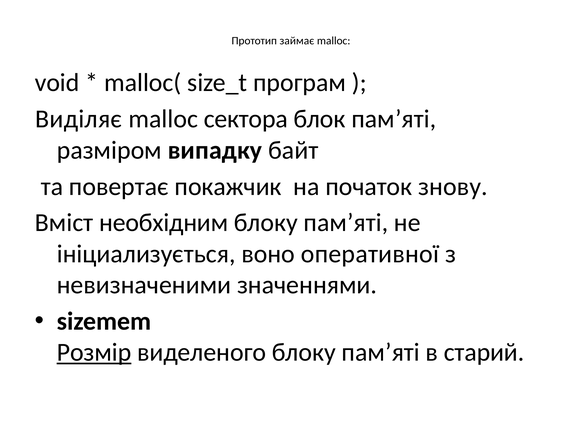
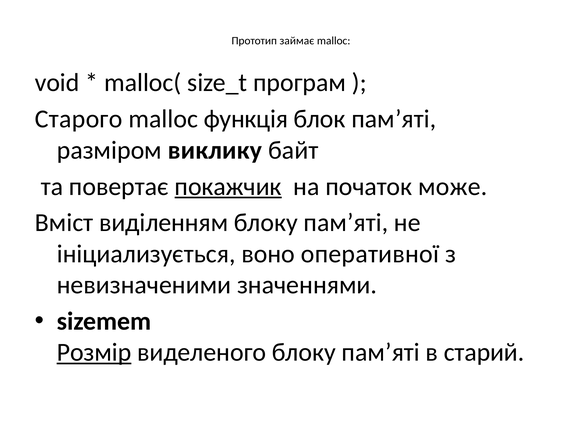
Виділяє: Виділяє -> Старого
сектора: сектора -> функція
випадку: випадку -> виклику
покажчик underline: none -> present
знову: знову -> може
необхідним: необхідним -> виділенням
